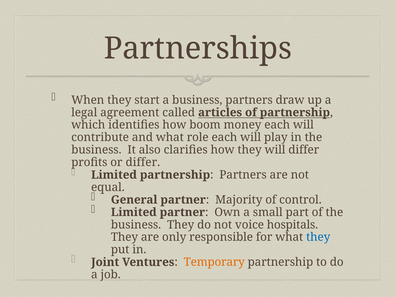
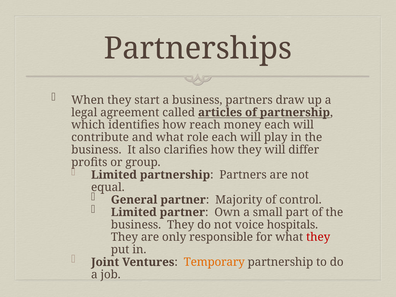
boom: boom -> reach
or differ: differ -> group
they at (318, 237) colour: blue -> red
